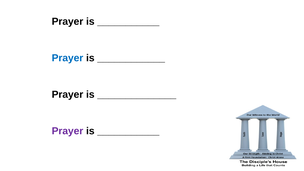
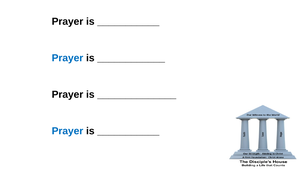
Prayer at (67, 131) colour: purple -> blue
